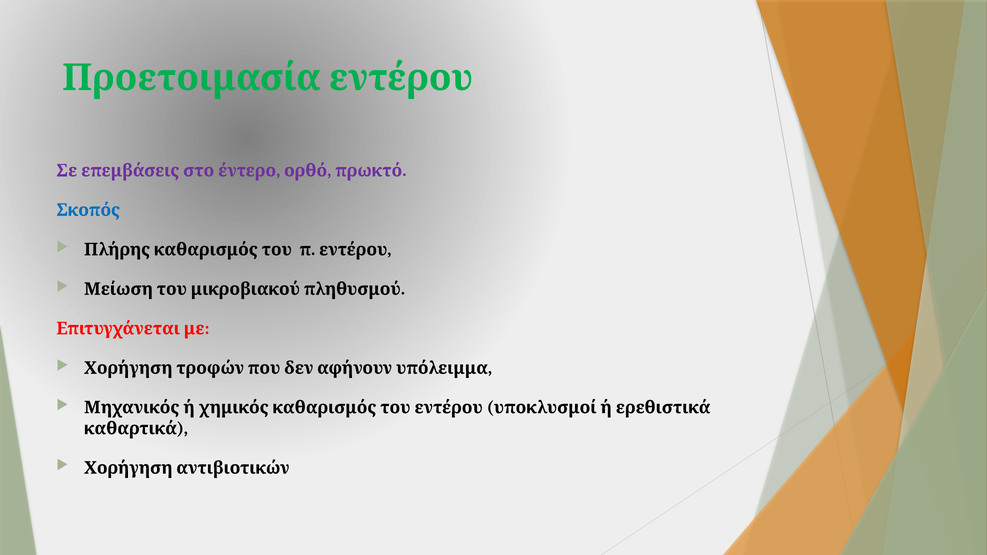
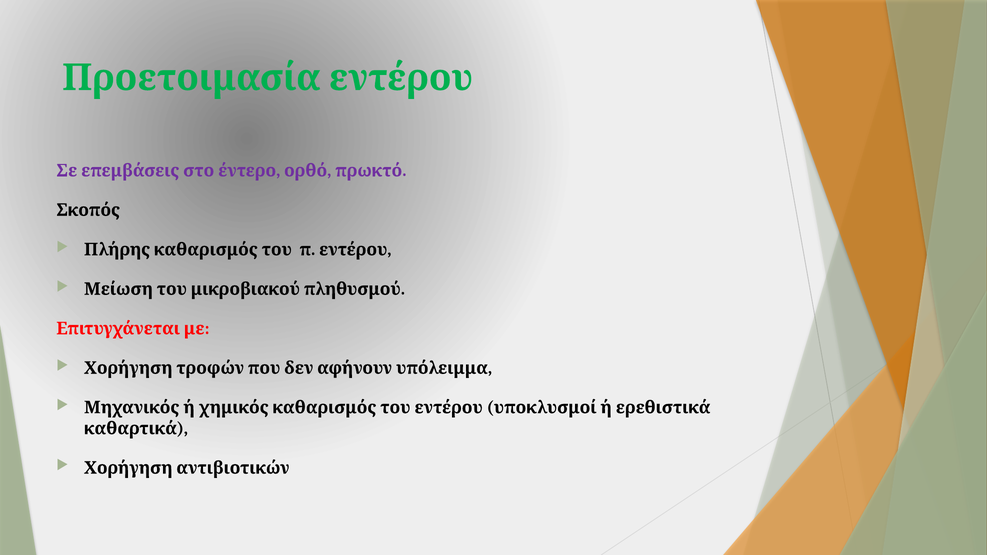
Σκοπός colour: blue -> black
